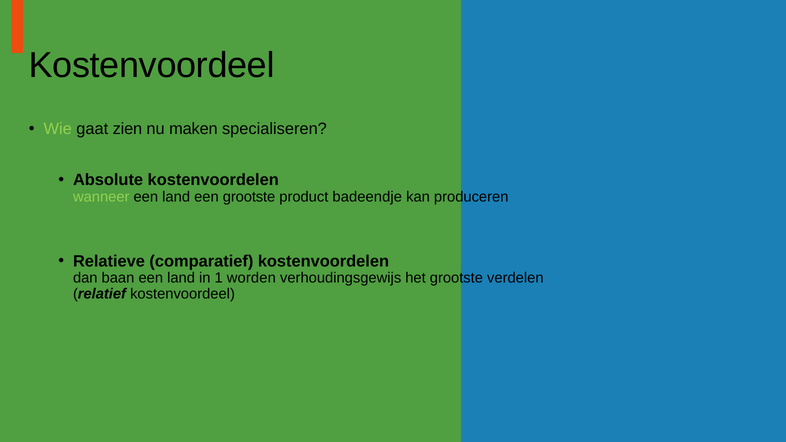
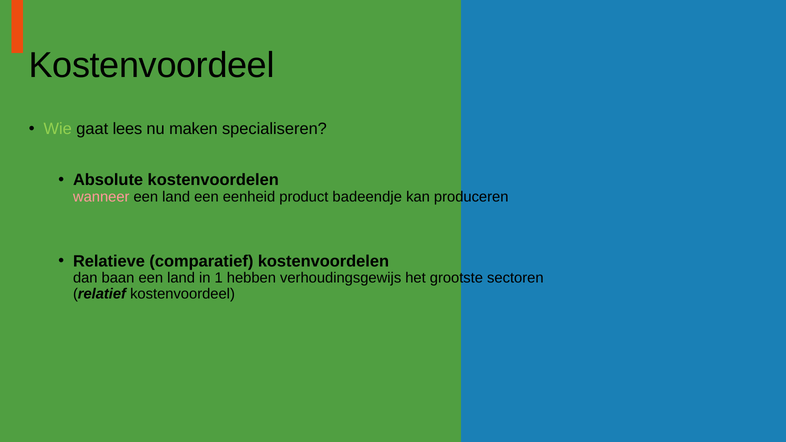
zien: zien -> lees
wanneer colour: light green -> pink
een grootste: grootste -> eenheid
worden: worden -> hebben
verdelen: verdelen -> sectoren
